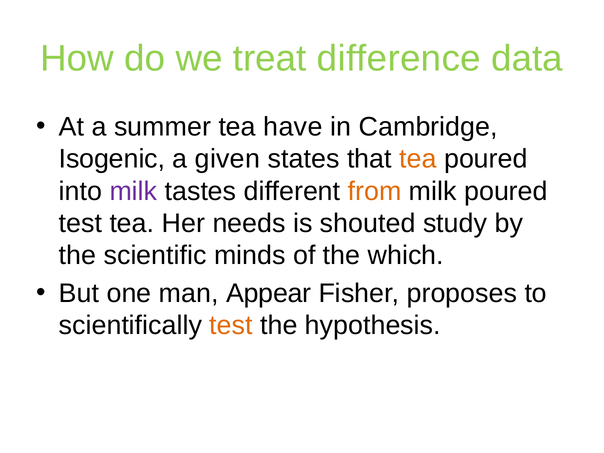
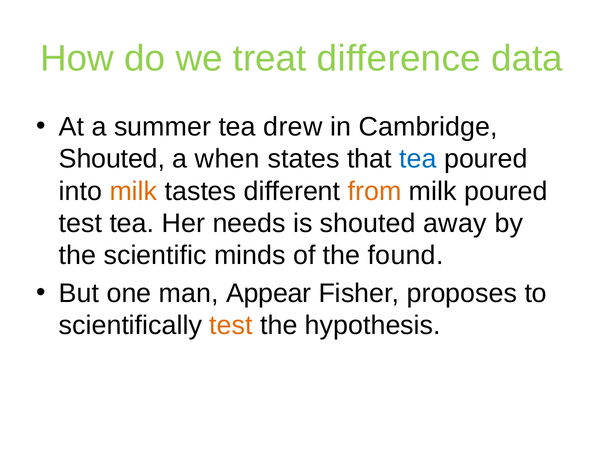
have: have -> drew
Isogenic at (112, 159): Isogenic -> Shouted
given: given -> when
tea at (418, 159) colour: orange -> blue
milk at (133, 191) colour: purple -> orange
study: study -> away
which: which -> found
